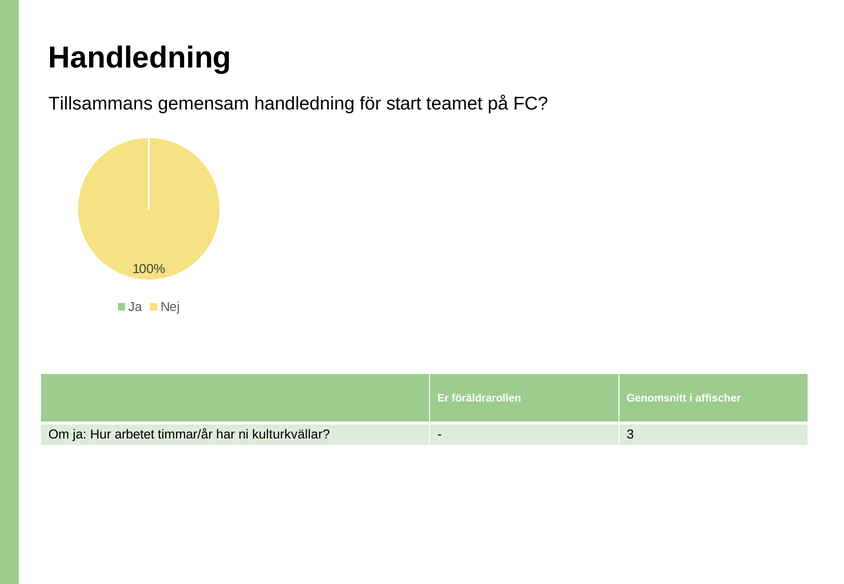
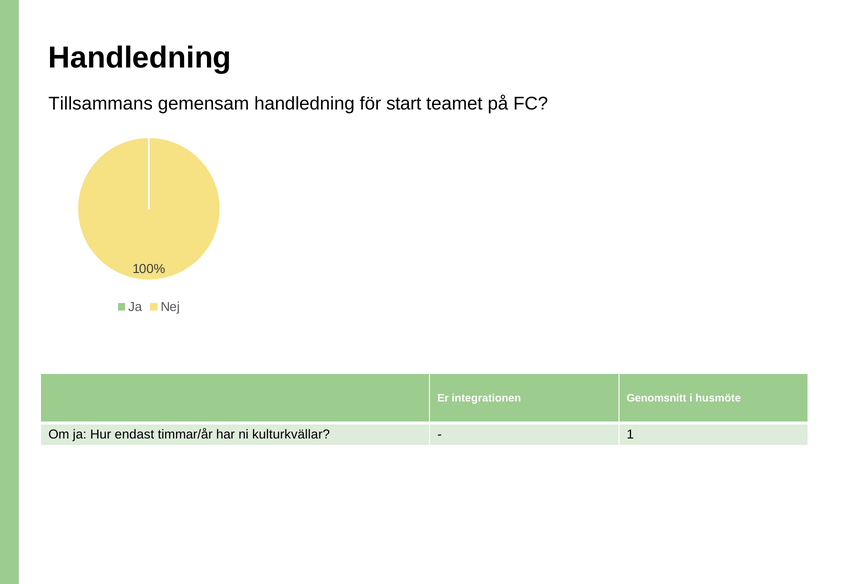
föräldrarollen: föräldrarollen -> integrationen
affischer: affischer -> husmöte
arbetet: arbetet -> endast
3: 3 -> 1
